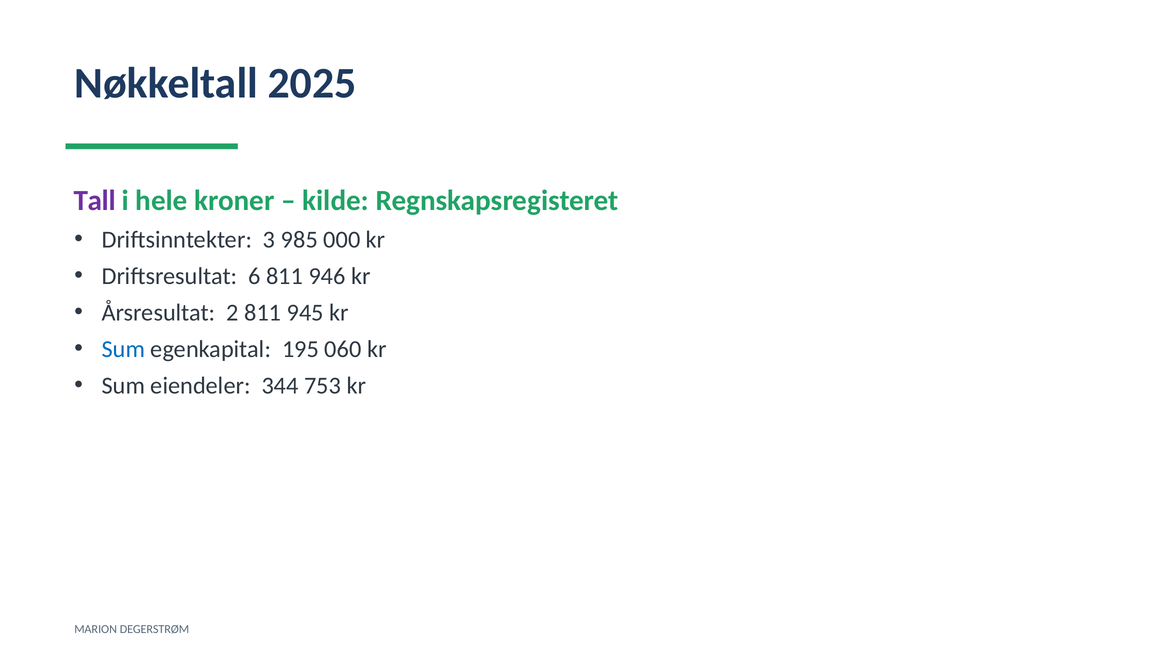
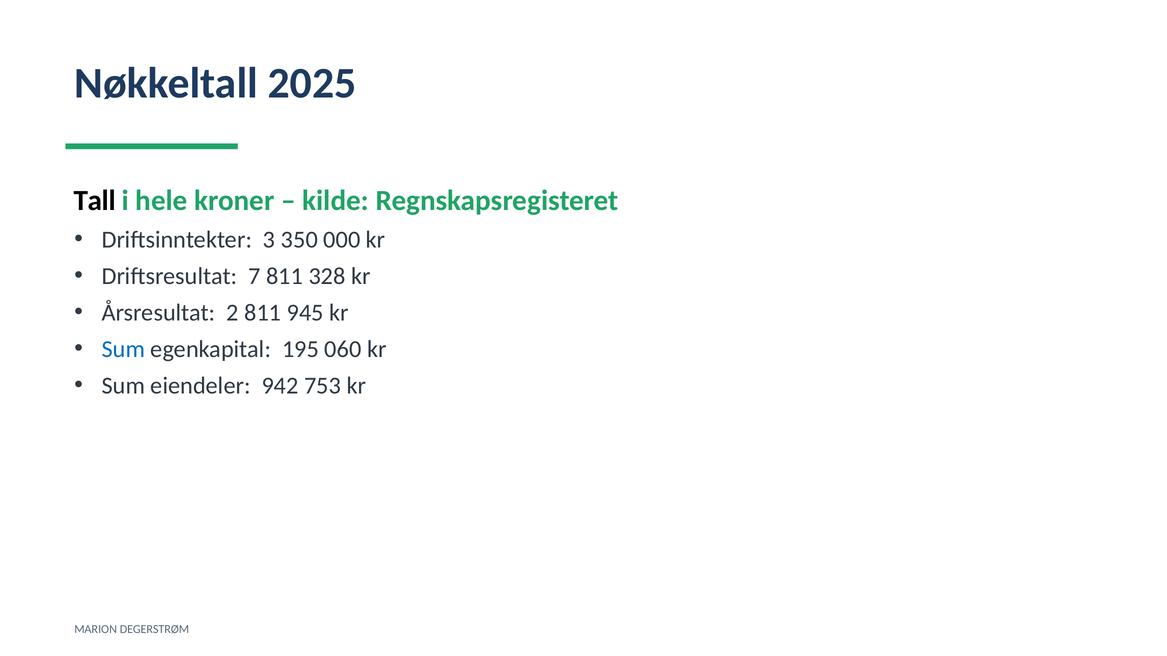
Tall colour: purple -> black
985: 985 -> 350
6: 6 -> 7
946: 946 -> 328
344: 344 -> 942
